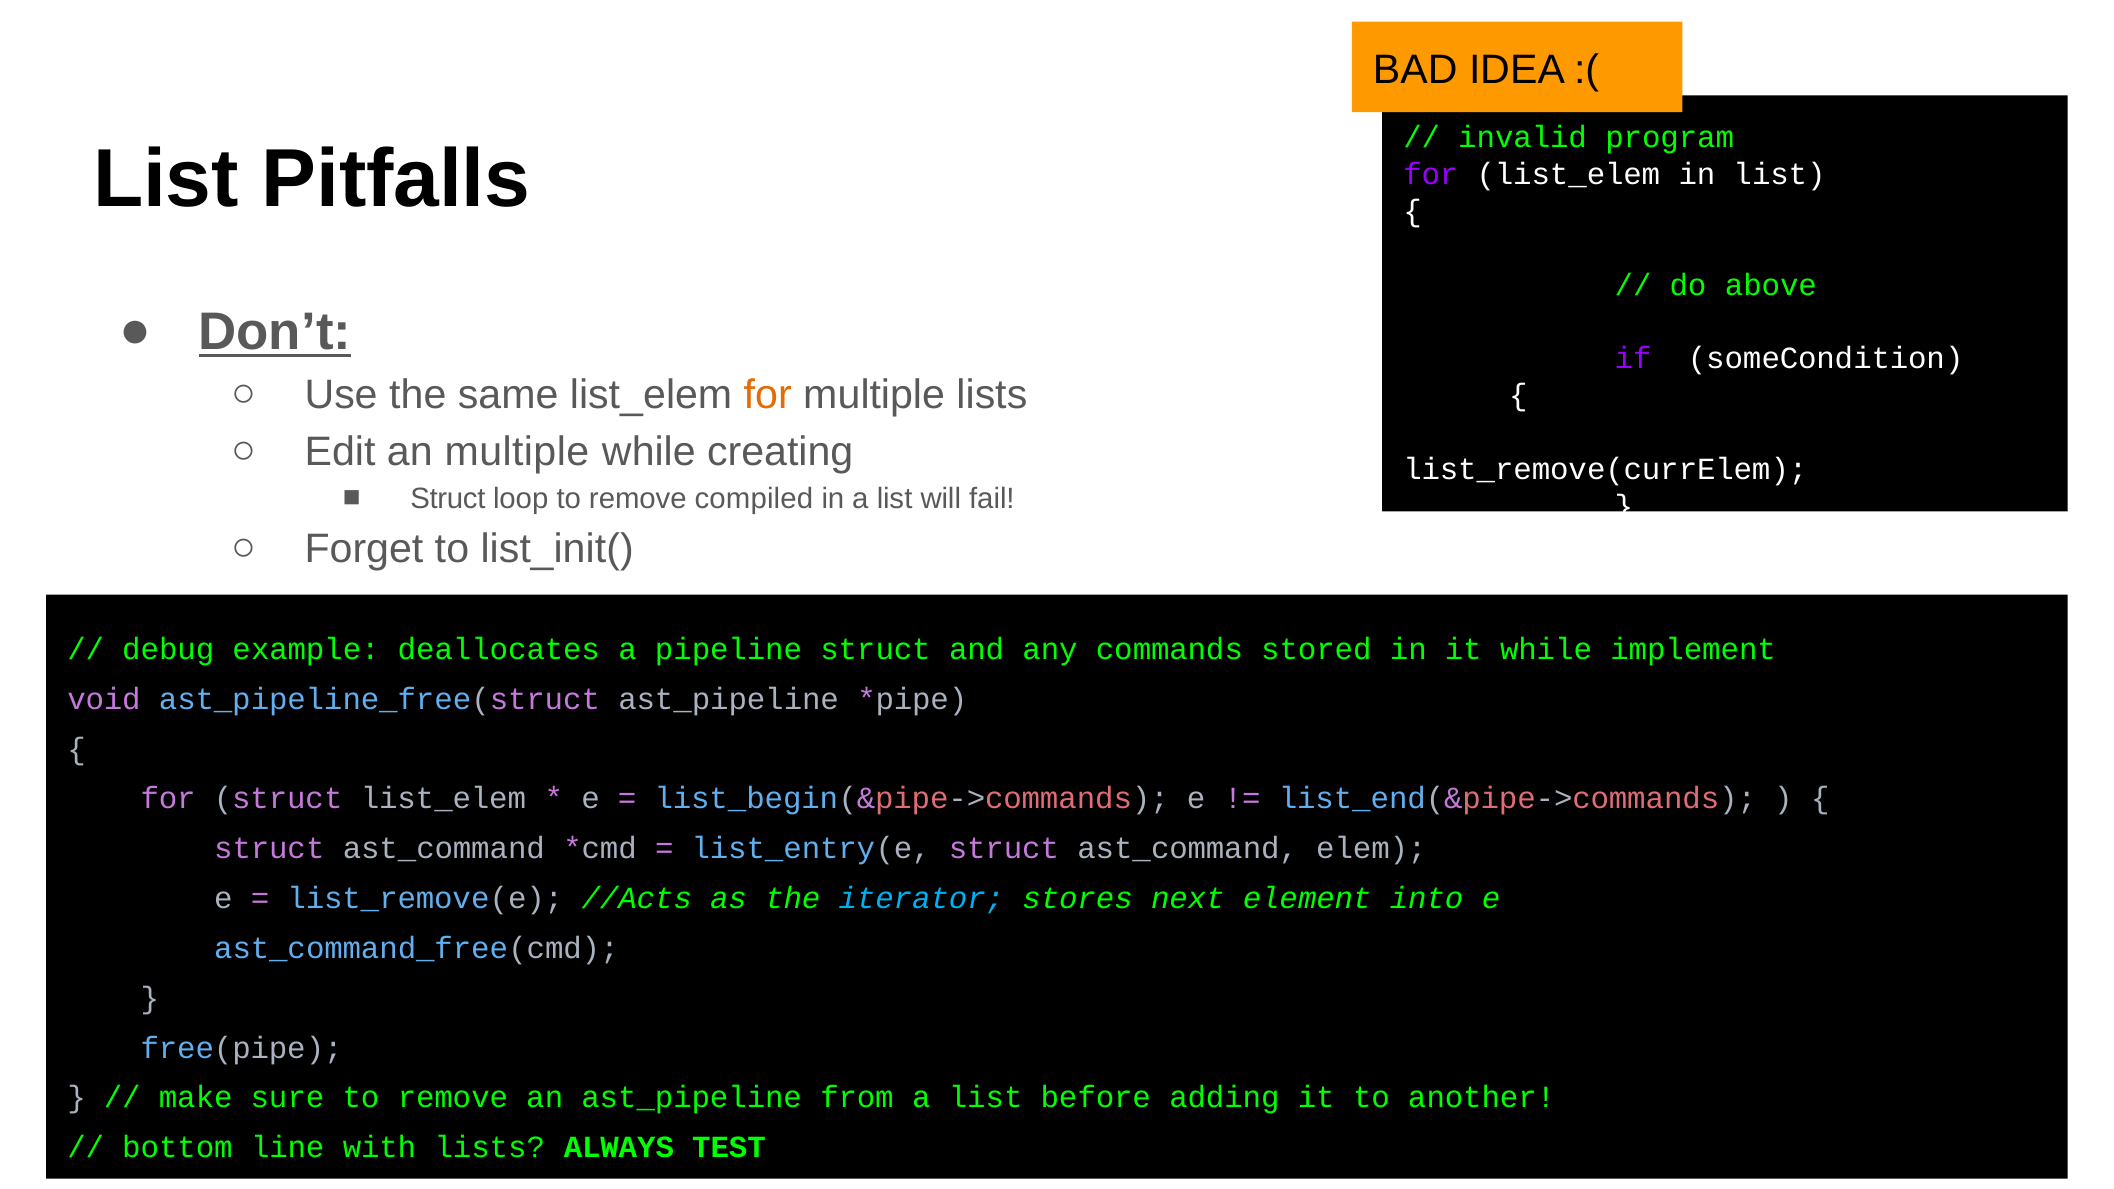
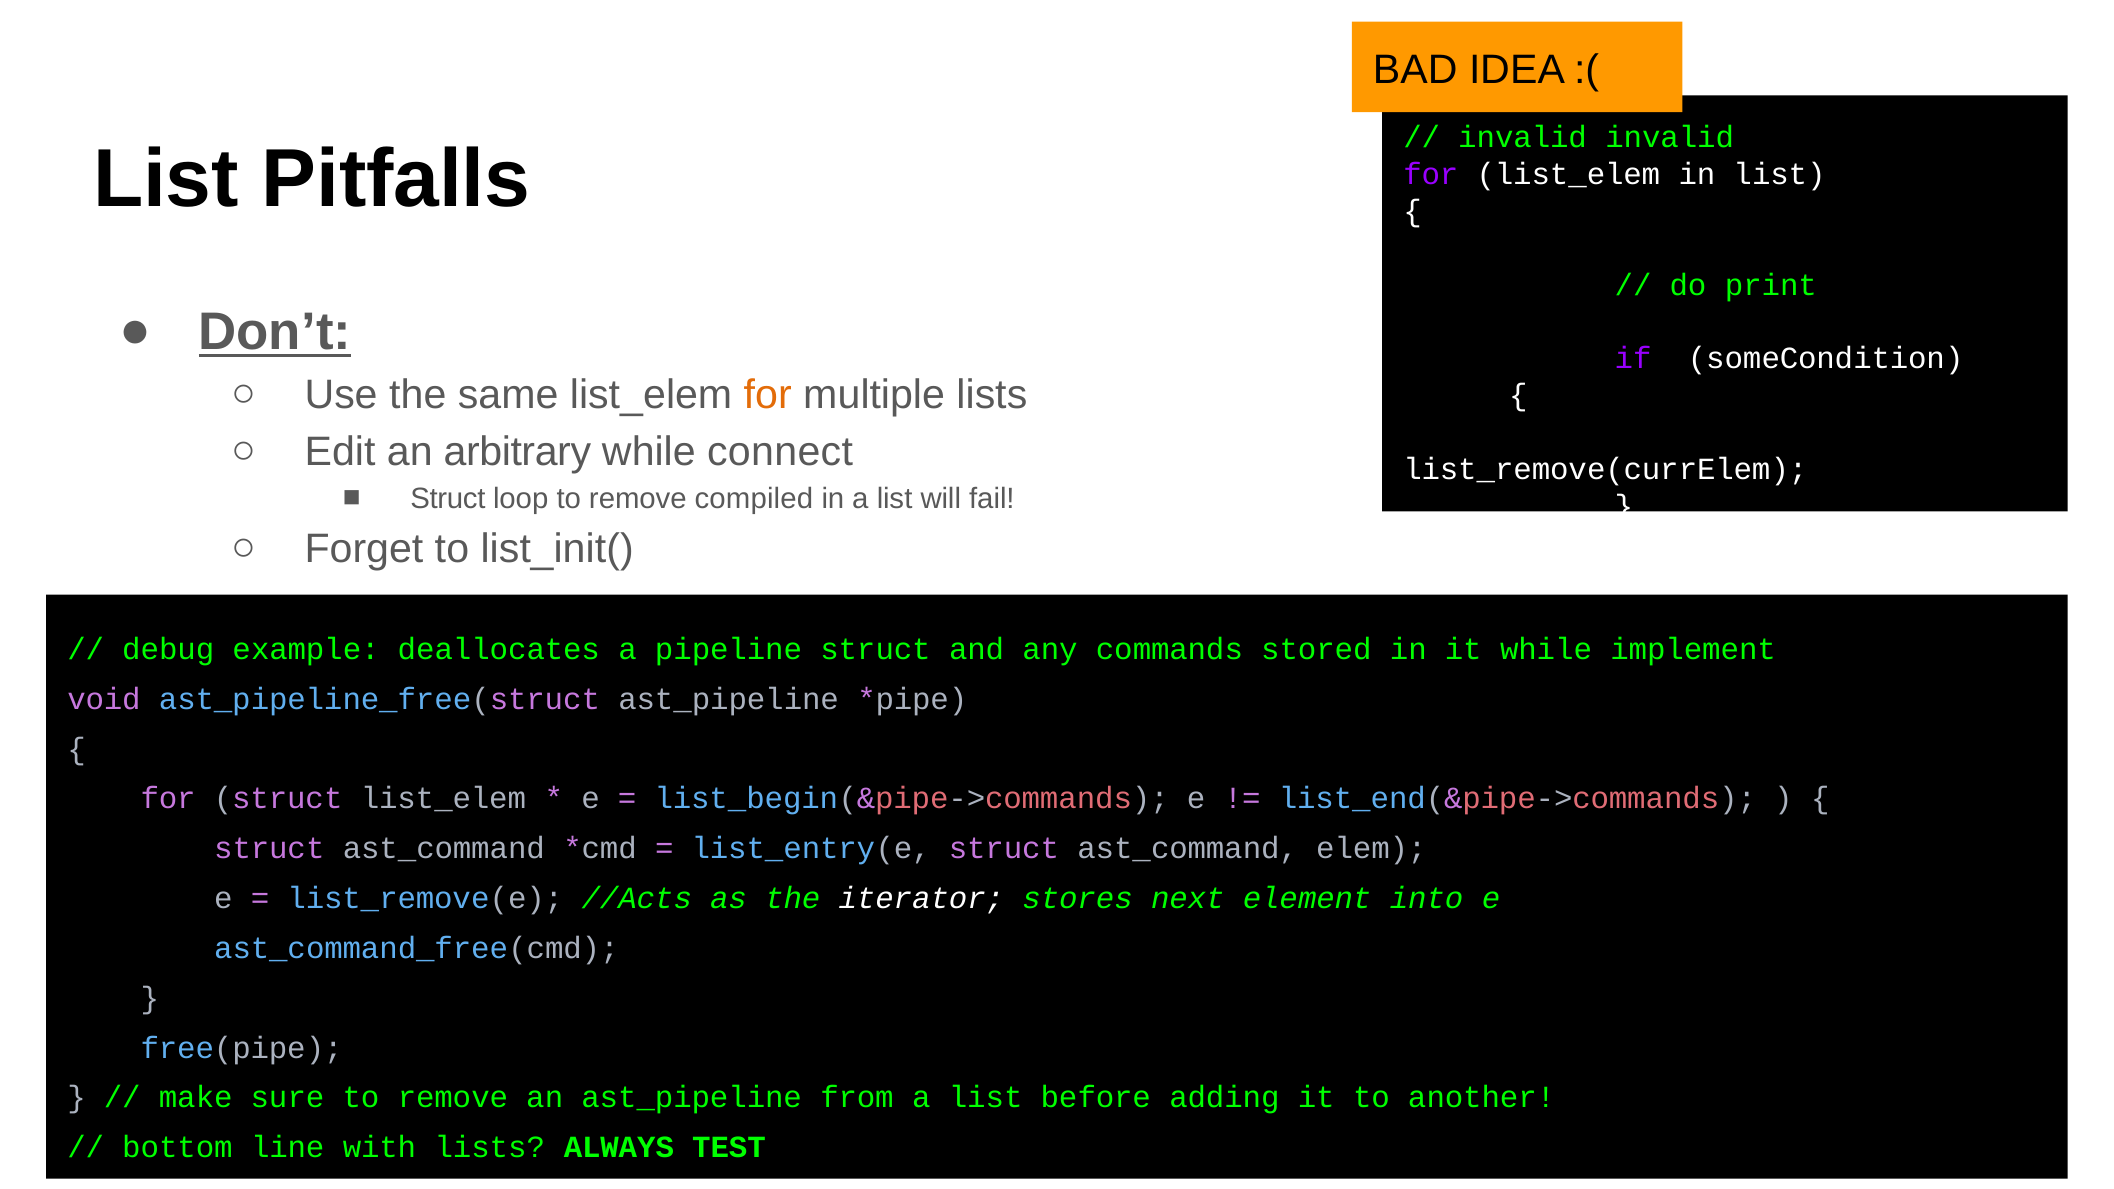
invalid program: program -> invalid
above: above -> print
an multiple: multiple -> arbitrary
creating: creating -> connect
iterator colour: light blue -> white
